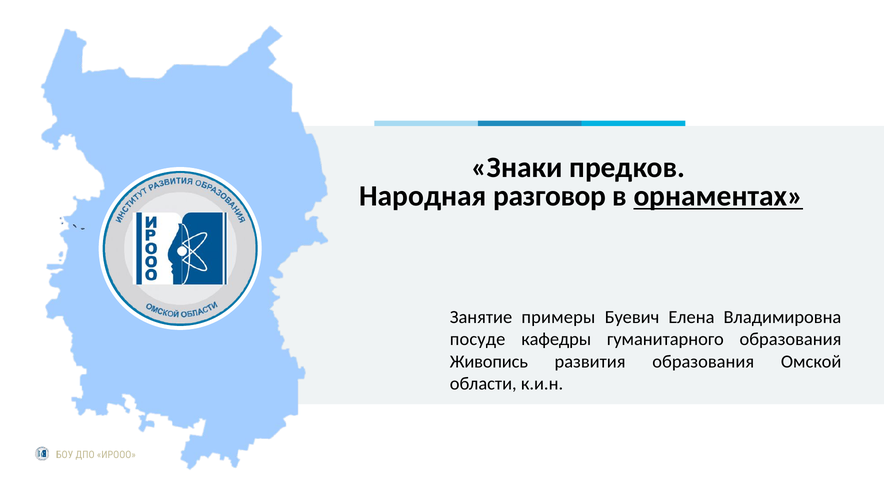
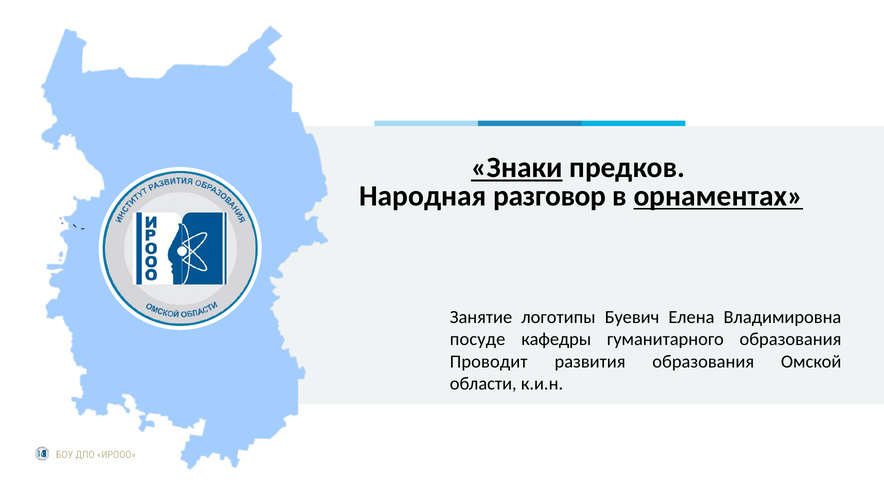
Знаки underline: none -> present
примеры: примеры -> логотипы
Живопись: Живопись -> Проводит
